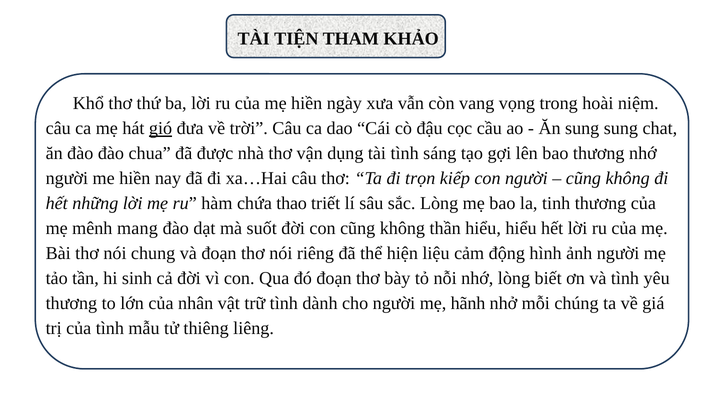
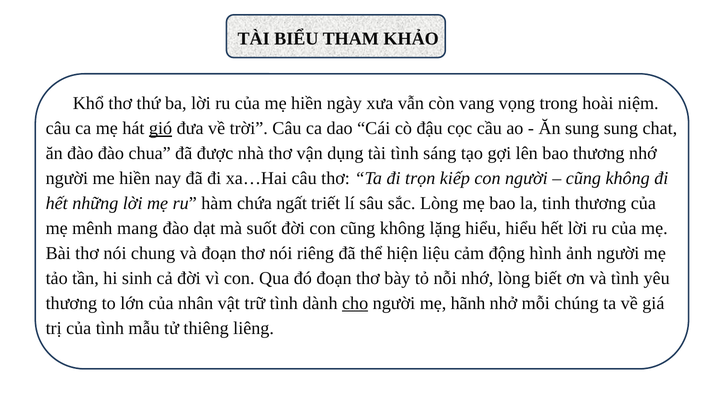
TIỆN: TIỆN -> BIỂU
thao: thao -> ngất
thần: thần -> lặng
cho underline: none -> present
